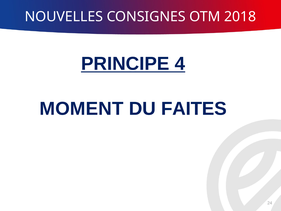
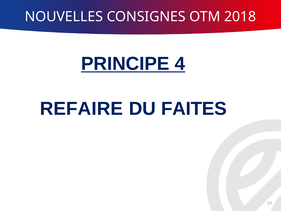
MOMENT: MOMENT -> REFAIRE
